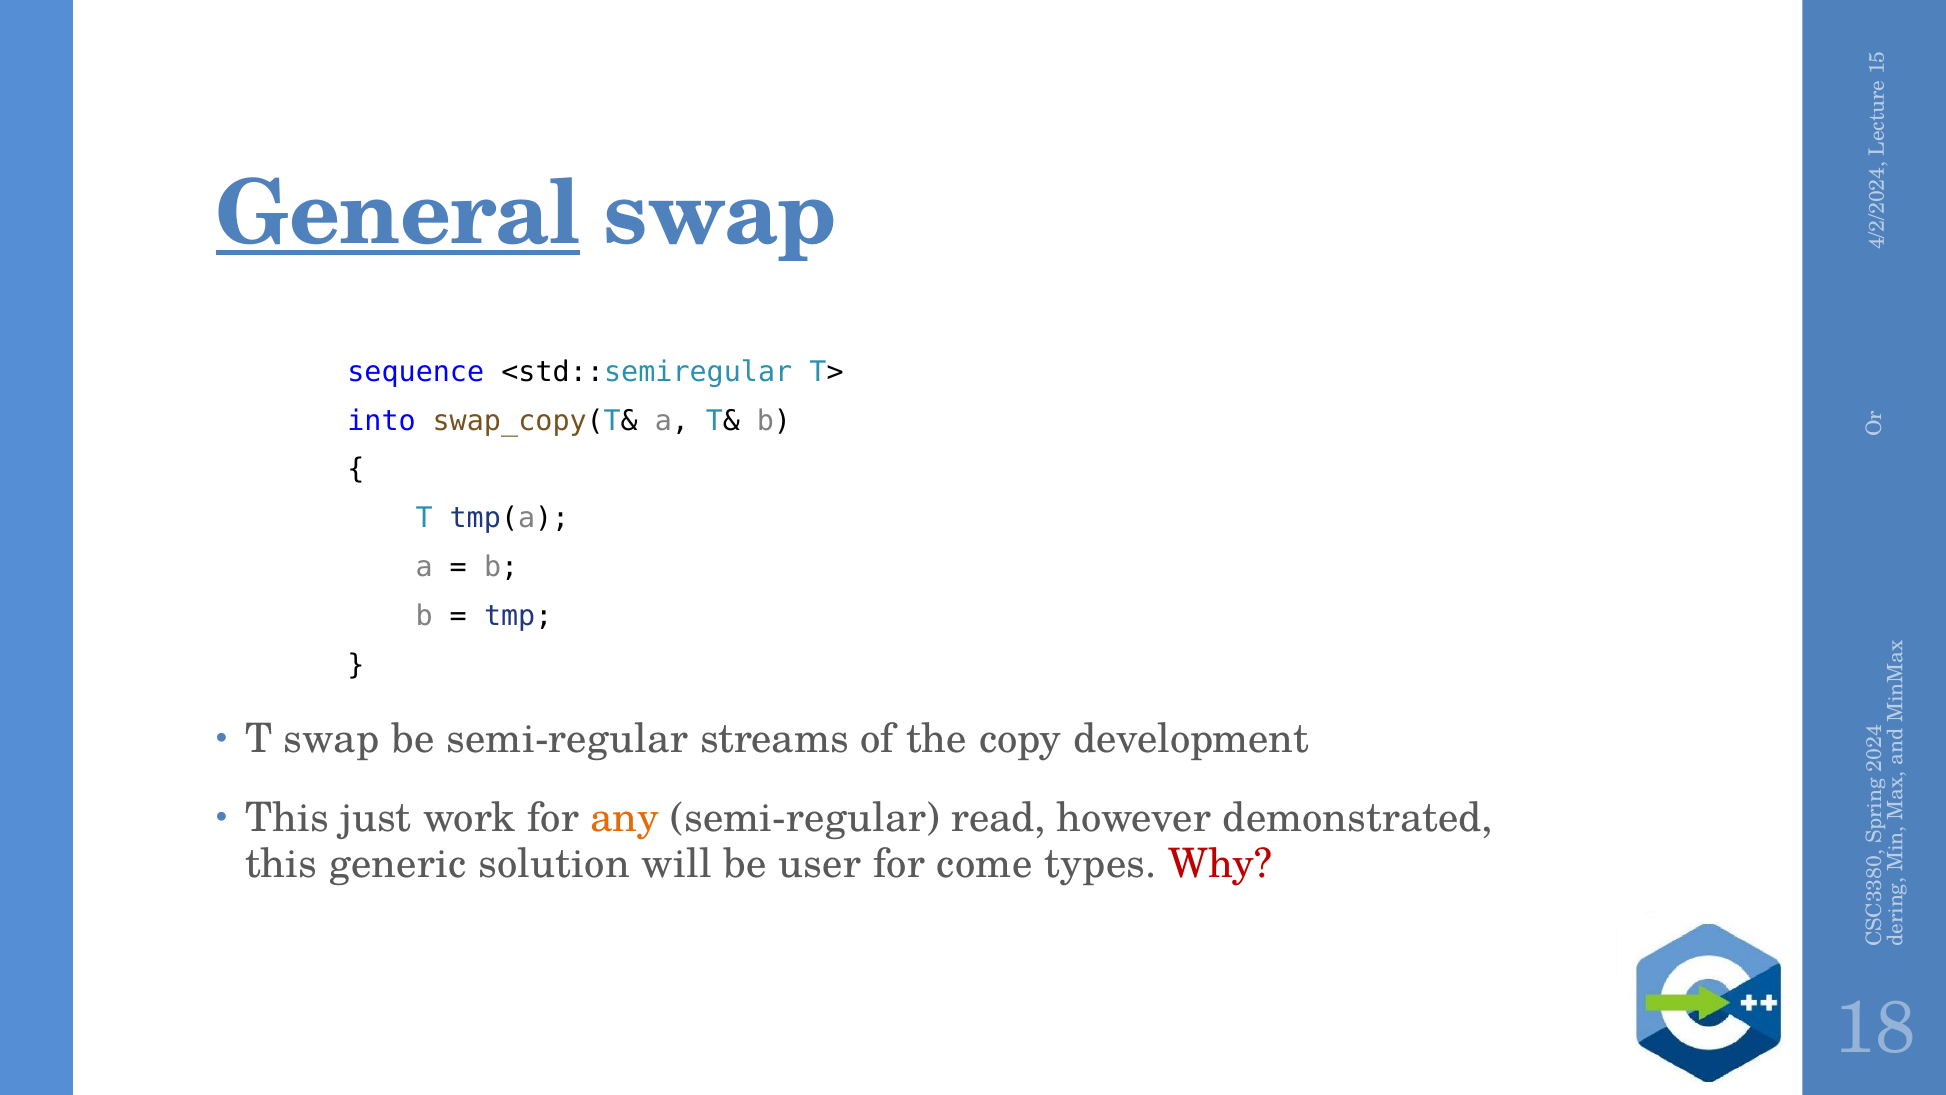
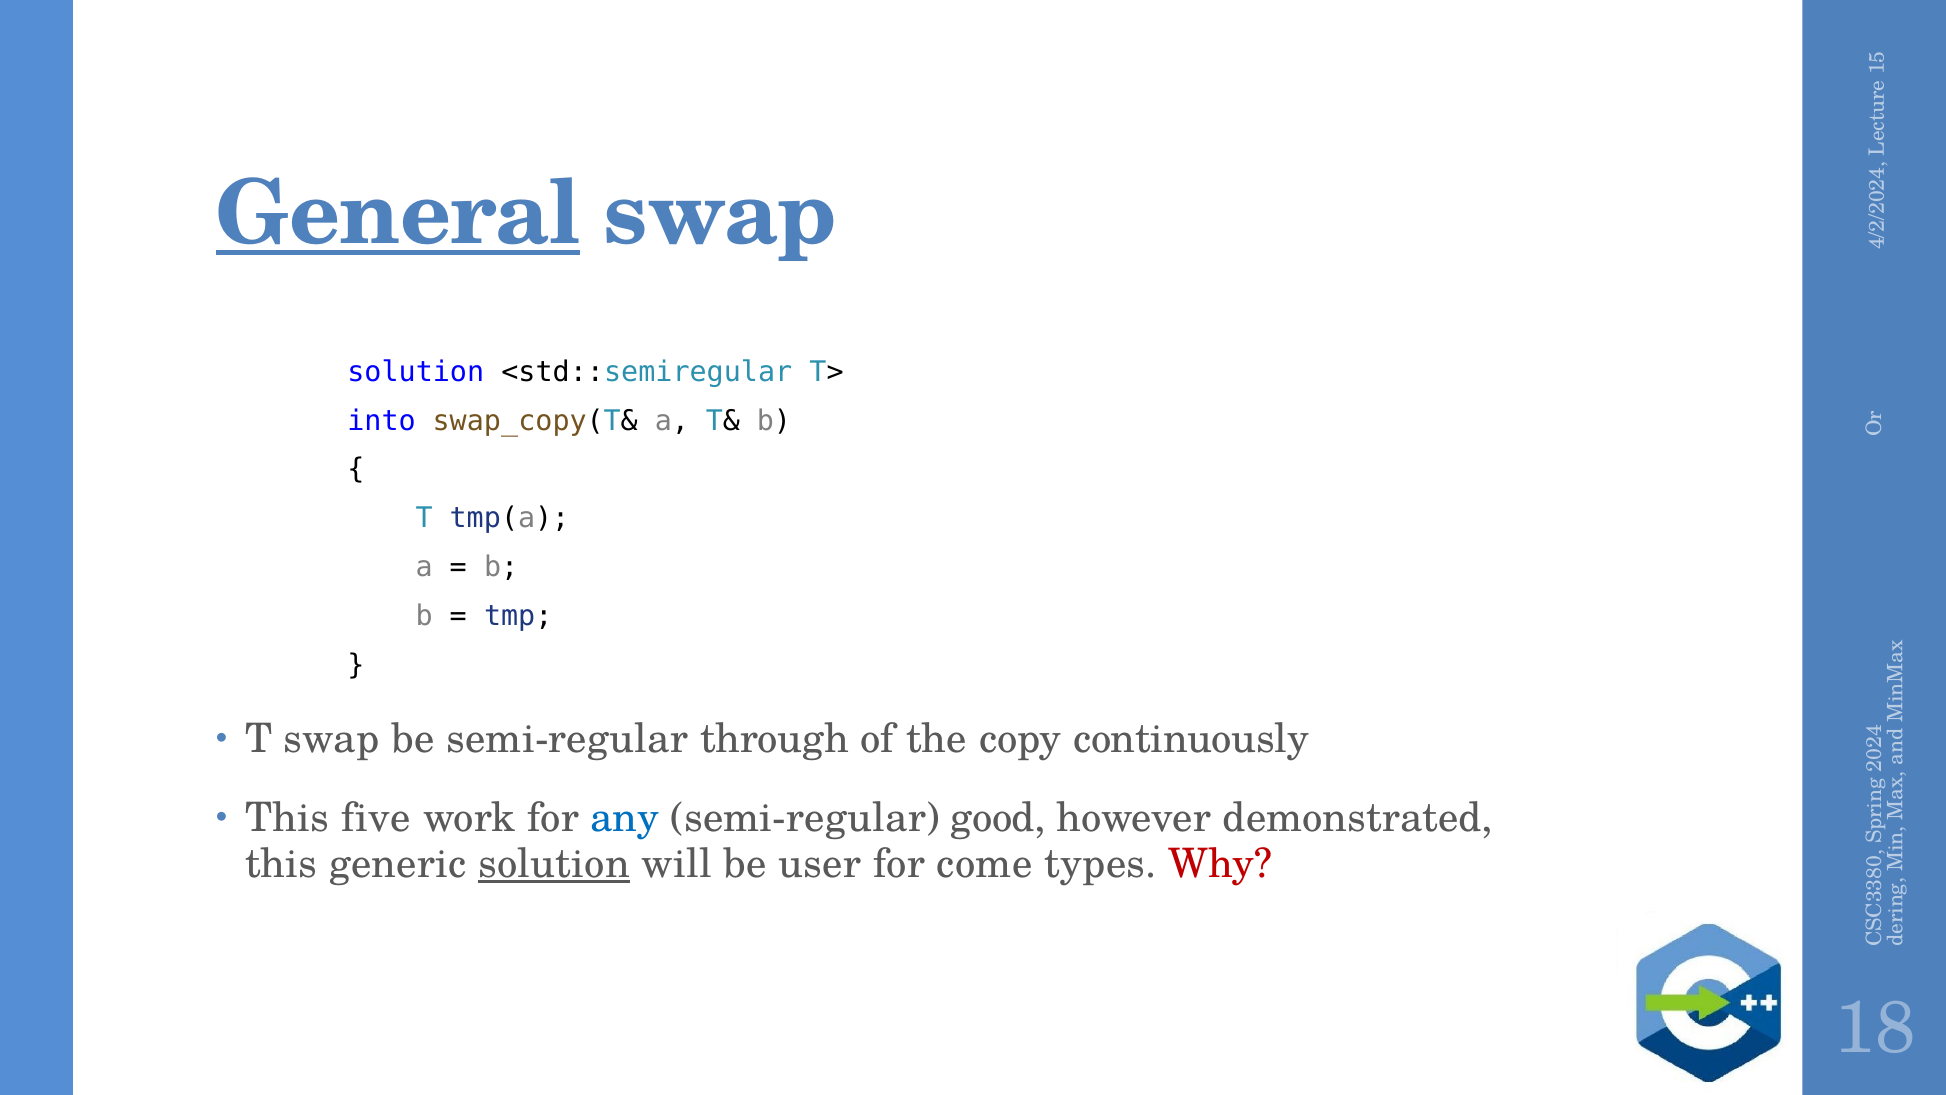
sequence at (416, 372): sequence -> solution
streams: streams -> through
development: development -> continuously
just: just -> five
any colour: orange -> blue
read: read -> good
solution at (554, 864) underline: none -> present
